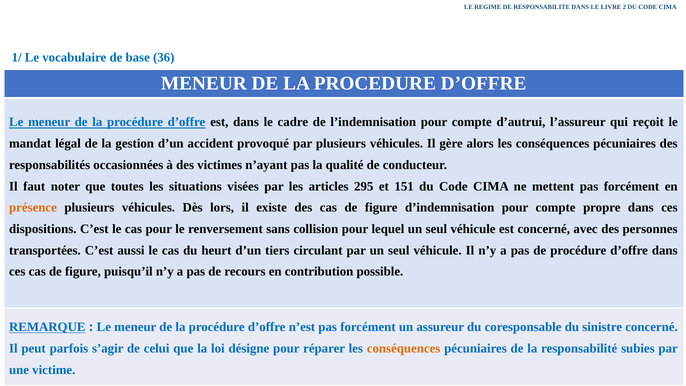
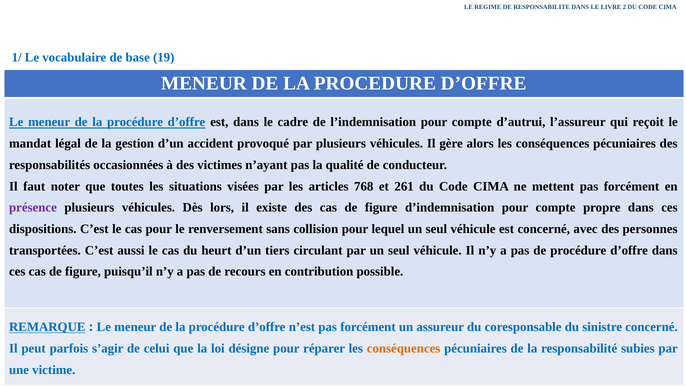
36: 36 -> 19
295: 295 -> 768
151: 151 -> 261
présence colour: orange -> purple
